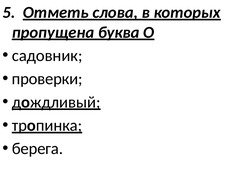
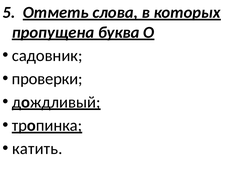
берега: берега -> катить
